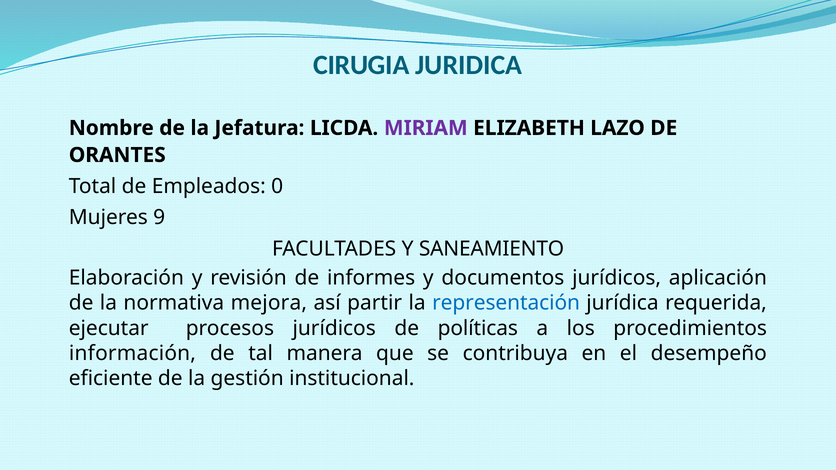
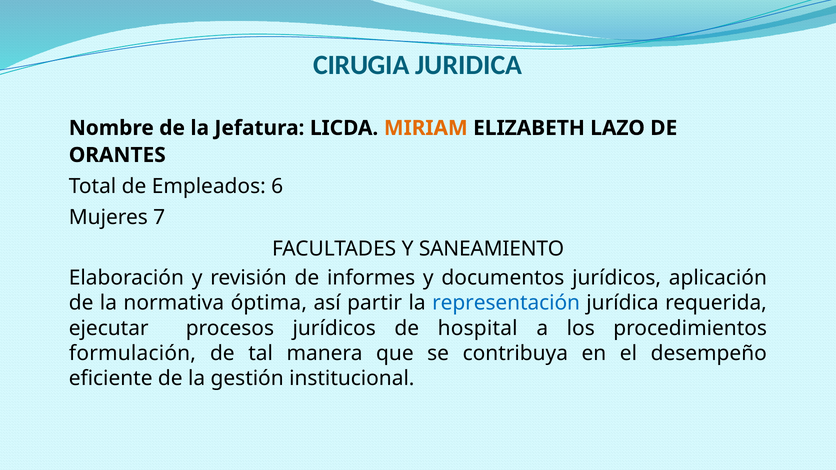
MIRIAM colour: purple -> orange
0: 0 -> 6
9: 9 -> 7
mejora: mejora -> óptima
políticas: políticas -> hospital
información: información -> formulación
